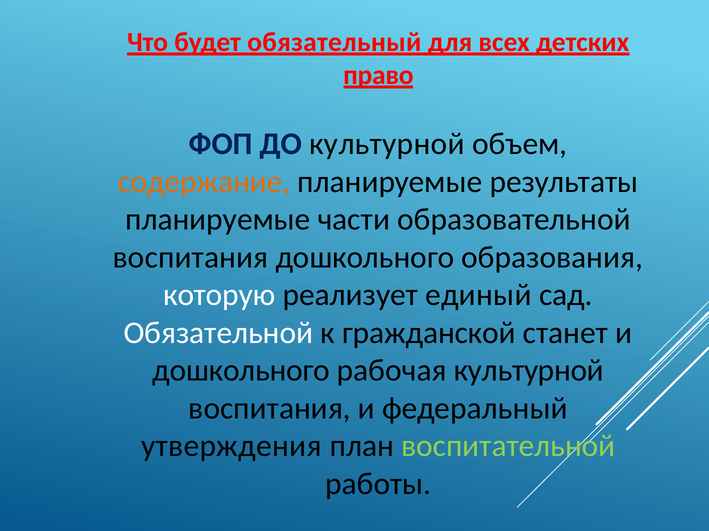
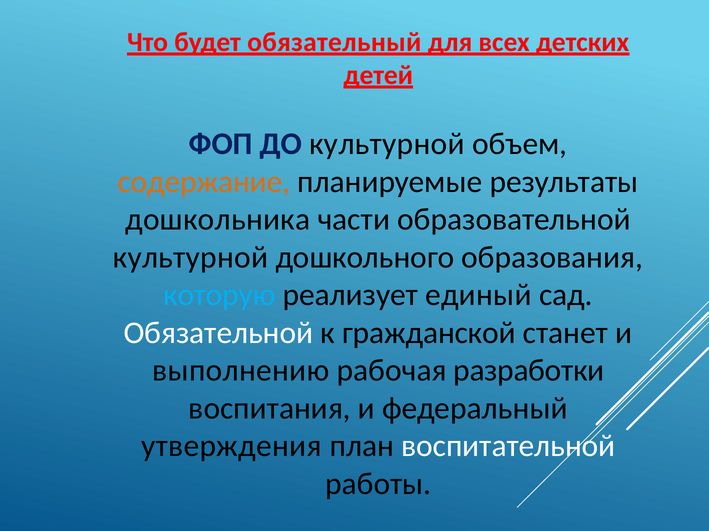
право: право -> детей
планируемые at (218, 220): планируемые -> дошкольника
воспитания at (190, 258): воспитания -> культурной
которую colour: white -> light blue
дошкольного at (241, 371): дошкольного -> выполнению
рабочая культурной: культурной -> разработки
воспитательной colour: light green -> white
